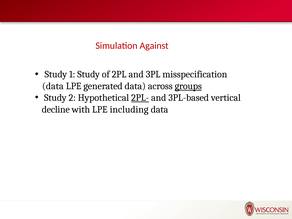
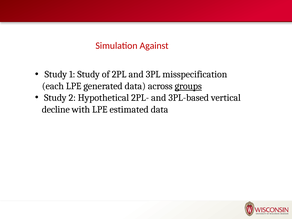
data at (53, 86): data -> each
2PL- underline: present -> none
including: including -> estimated
